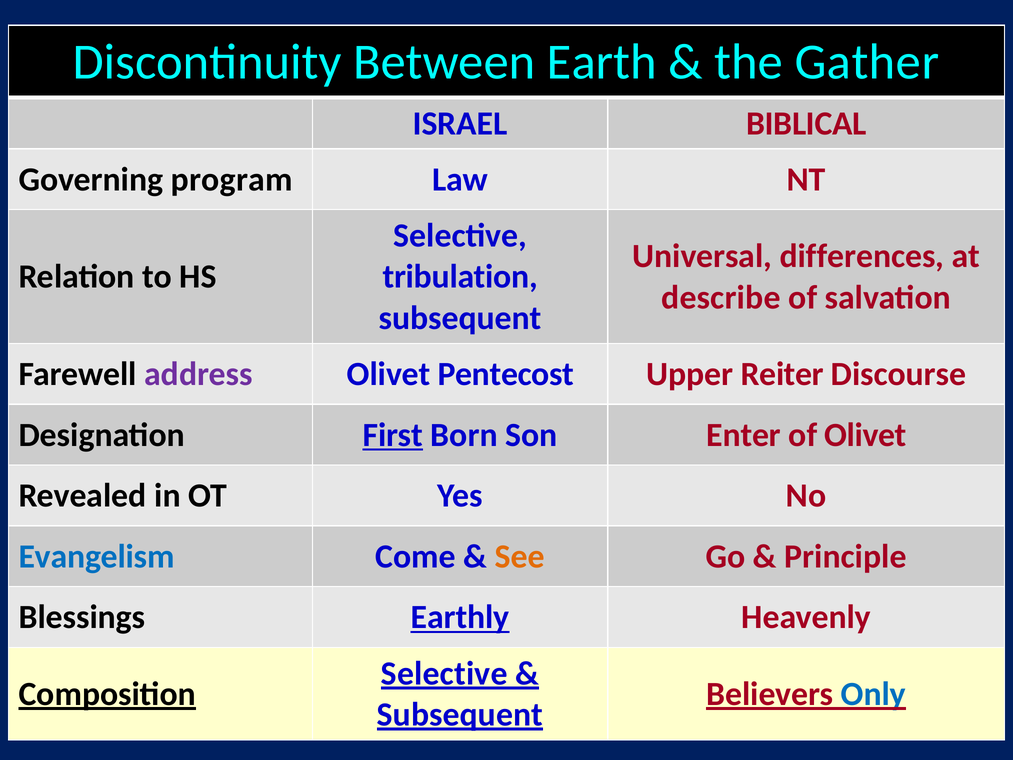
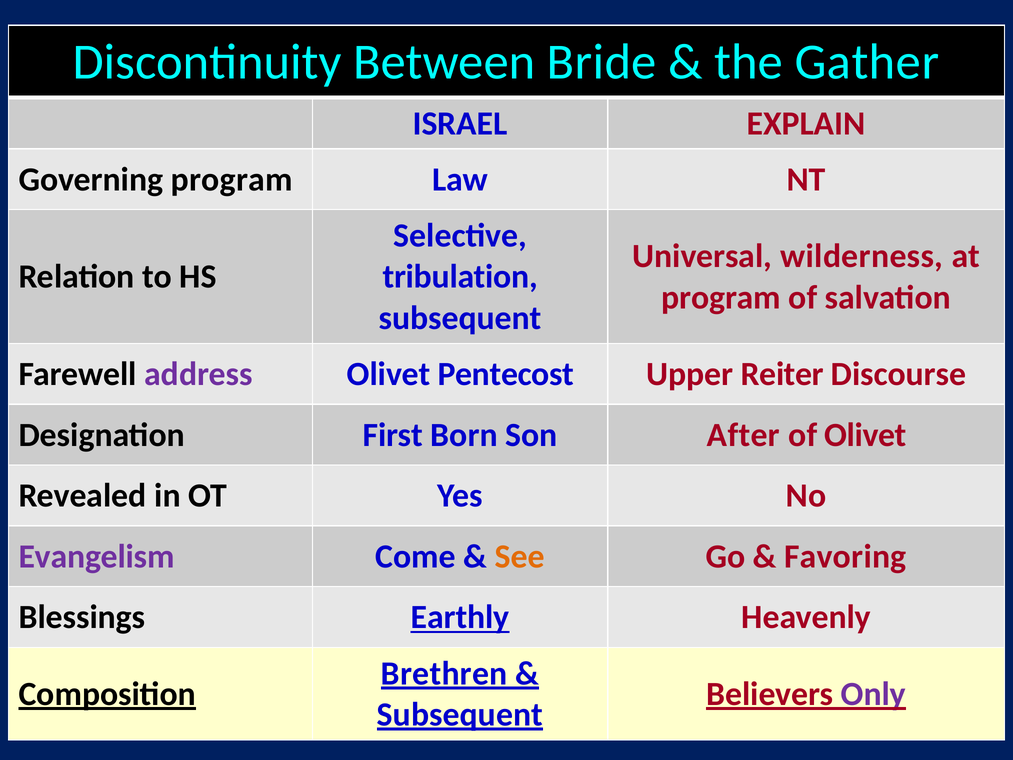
Earth: Earth -> Bride
BIBLICAL: BIBLICAL -> EXPLAIN
differences: differences -> wilderness
describe at (721, 297): describe -> program
First underline: present -> none
Enter: Enter -> After
Evangelism colour: blue -> purple
Principle: Principle -> Favoring
Selective at (444, 673): Selective -> Brethren
Only colour: blue -> purple
